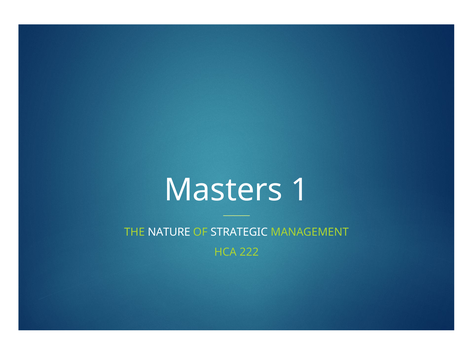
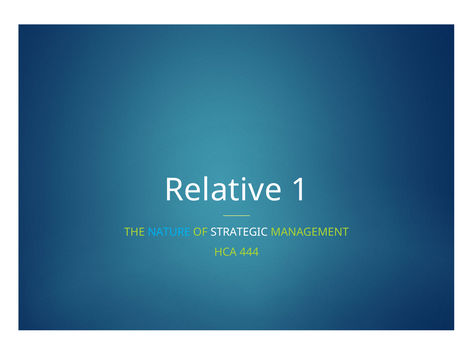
Masters: Masters -> Relative
NATURE colour: white -> light blue
222: 222 -> 444
